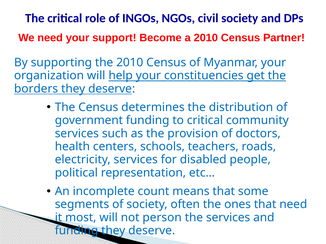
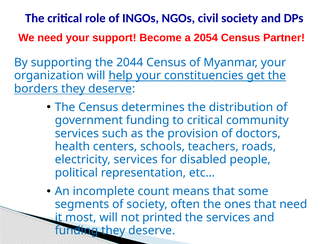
a 2010: 2010 -> 2054
the 2010: 2010 -> 2044
person: person -> printed
